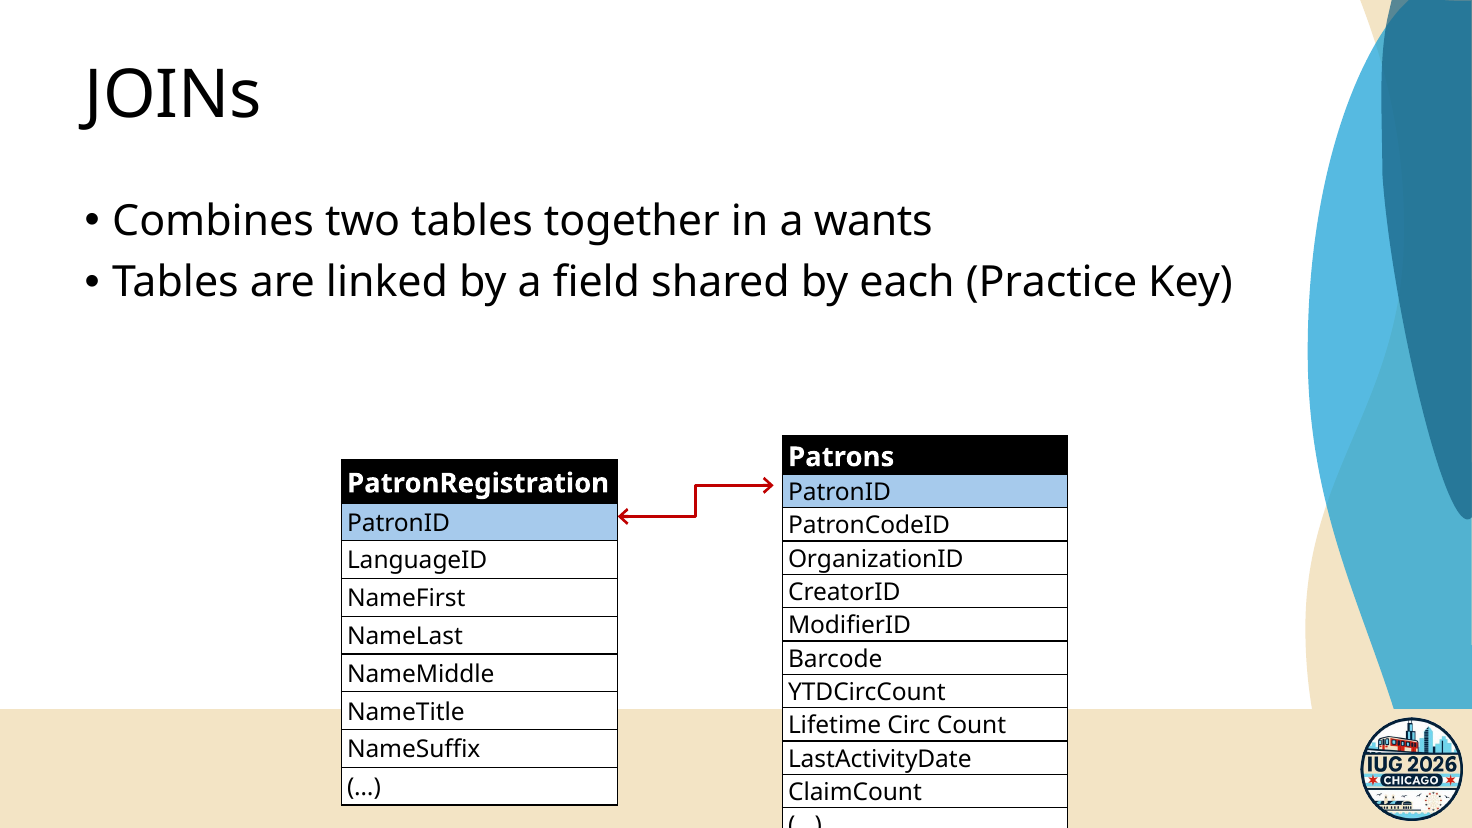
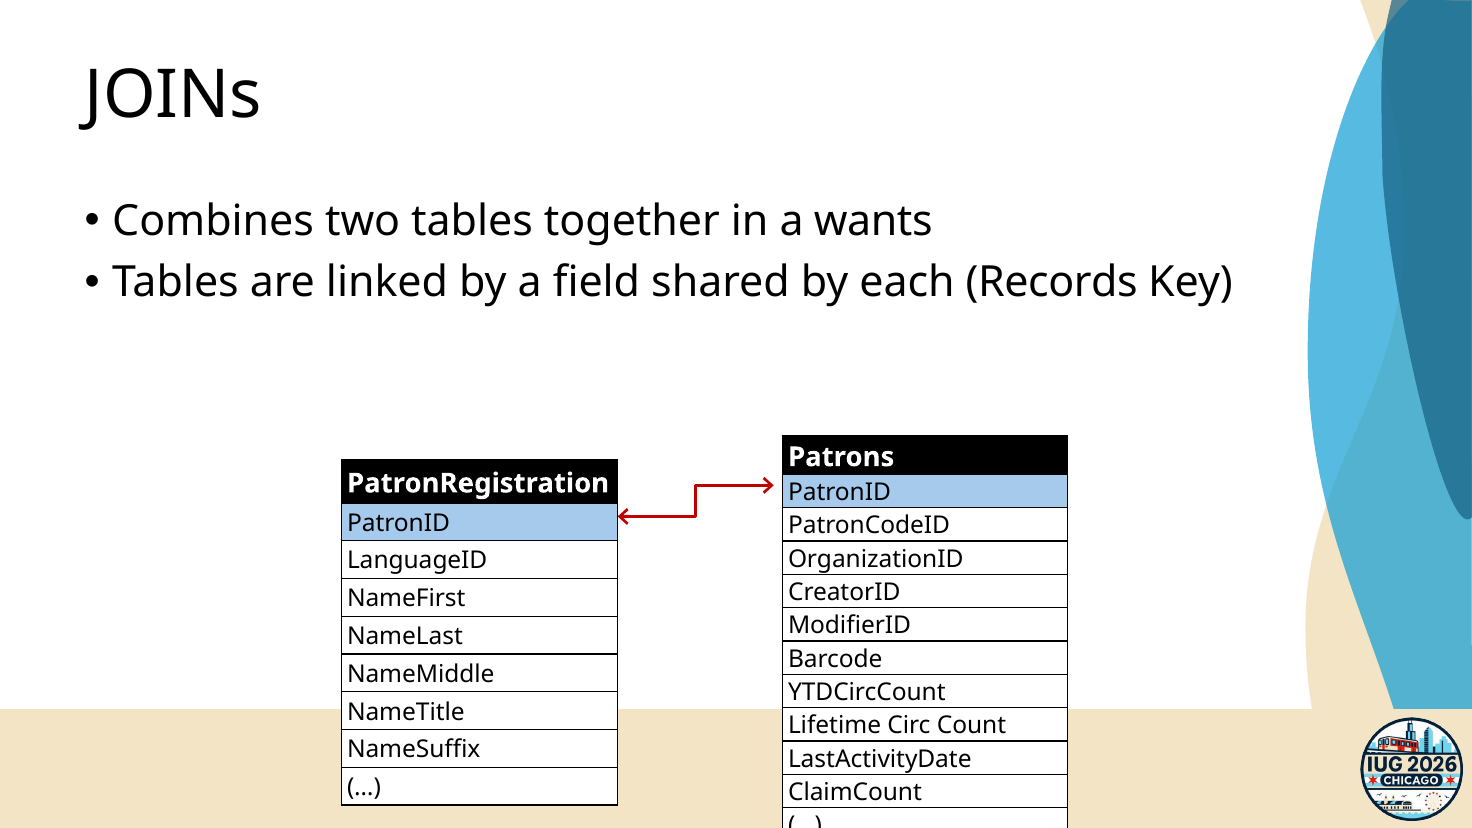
Practice: Practice -> Records
